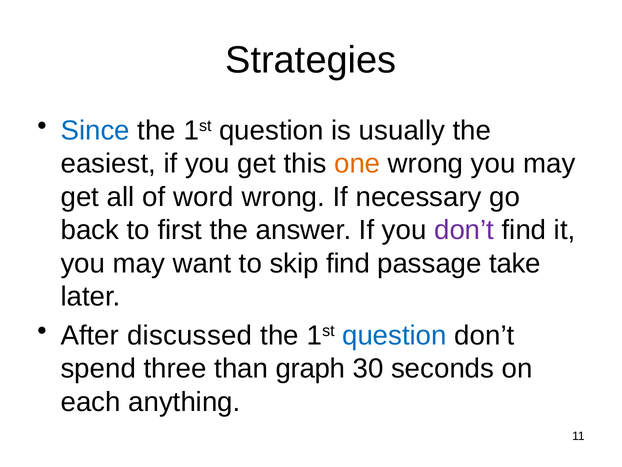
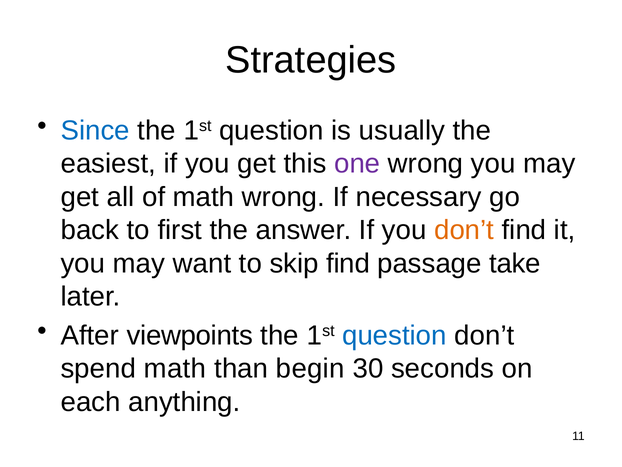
one colour: orange -> purple
of word: word -> math
don’t at (464, 230) colour: purple -> orange
discussed: discussed -> viewpoints
spend three: three -> math
graph: graph -> begin
